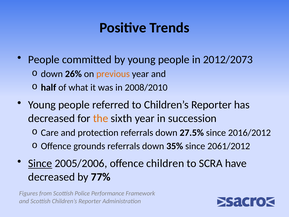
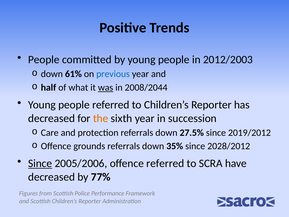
2012/2073: 2012/2073 -> 2012/2003
26%: 26% -> 61%
previous colour: orange -> blue
was underline: none -> present
2008/2010: 2008/2010 -> 2008/2044
2016/2012: 2016/2012 -> 2019/2012
2061/2012: 2061/2012 -> 2028/2012
offence children: children -> referred
